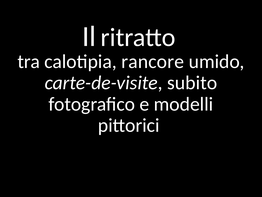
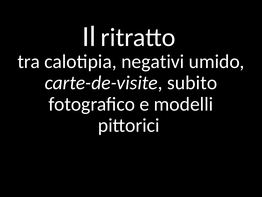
rancore: rancore -> negativi
